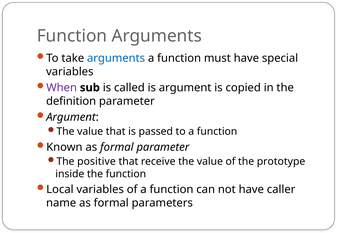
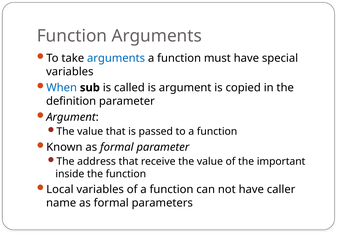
When colour: purple -> blue
positive: positive -> address
prototype: prototype -> important
